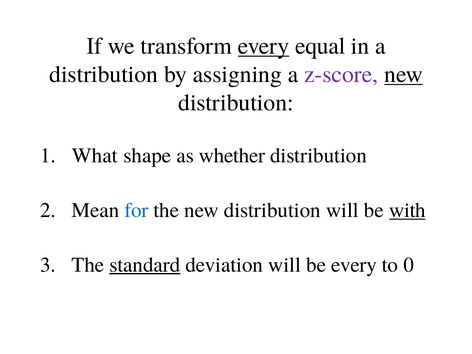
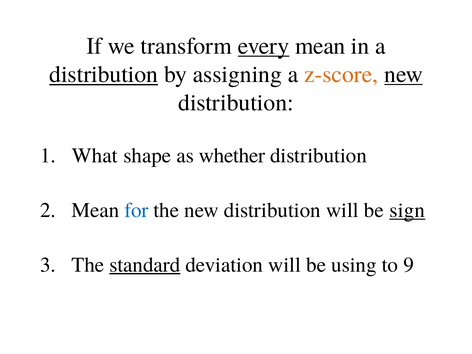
every equal: equal -> mean
distribution at (104, 74) underline: none -> present
z-score colour: purple -> orange
with: with -> sign
be every: every -> using
0: 0 -> 9
